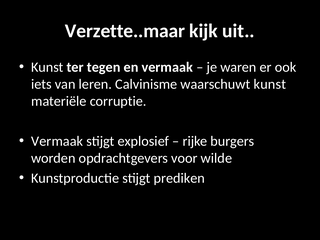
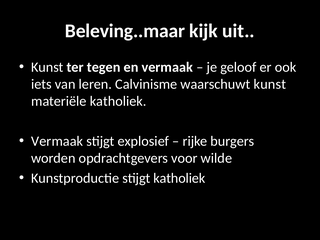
Verzette..maar: Verzette..maar -> Beleving..maar
waren: waren -> geloof
materiële corruptie: corruptie -> katholiek
stijgt prediken: prediken -> katholiek
